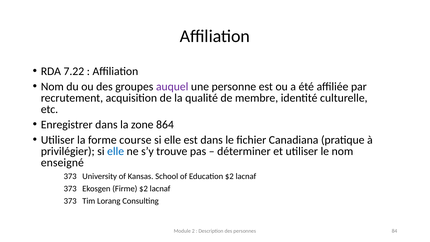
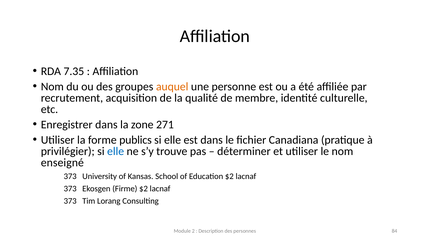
7.22: 7.22 -> 7.35
auquel colour: purple -> orange
864: 864 -> 271
course: course -> publics
